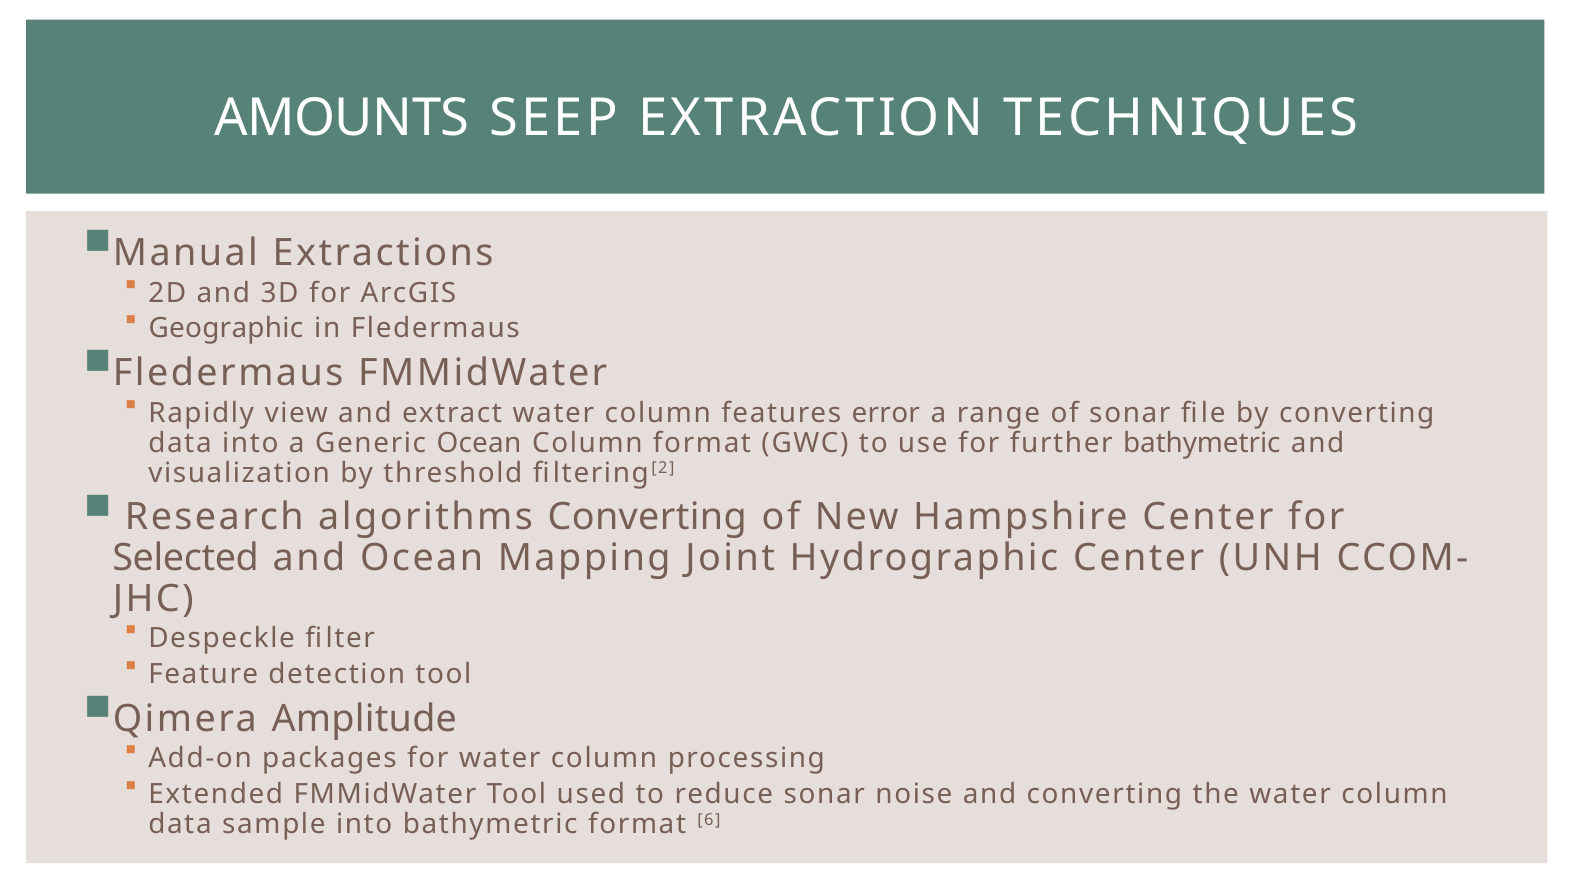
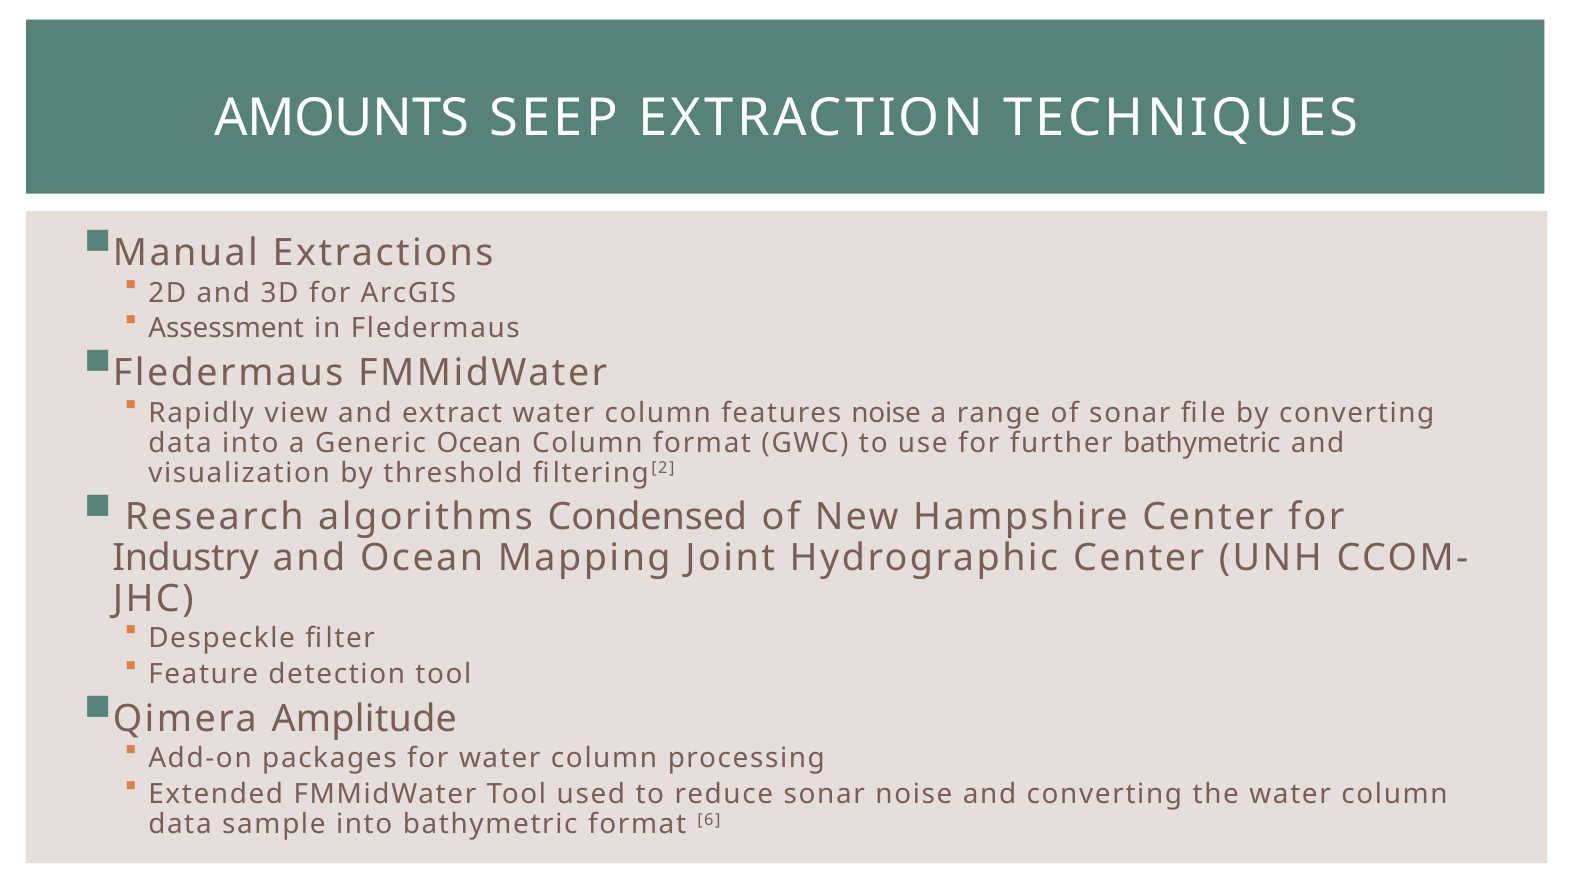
Geographic: Geographic -> Assessment
features error: error -> noise
algorithms Converting: Converting -> Condensed
Selected: Selected -> Industry
